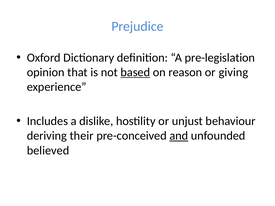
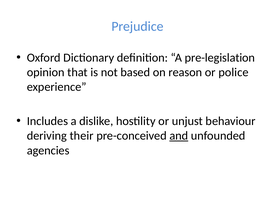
based underline: present -> none
giving: giving -> police
believed: believed -> agencies
